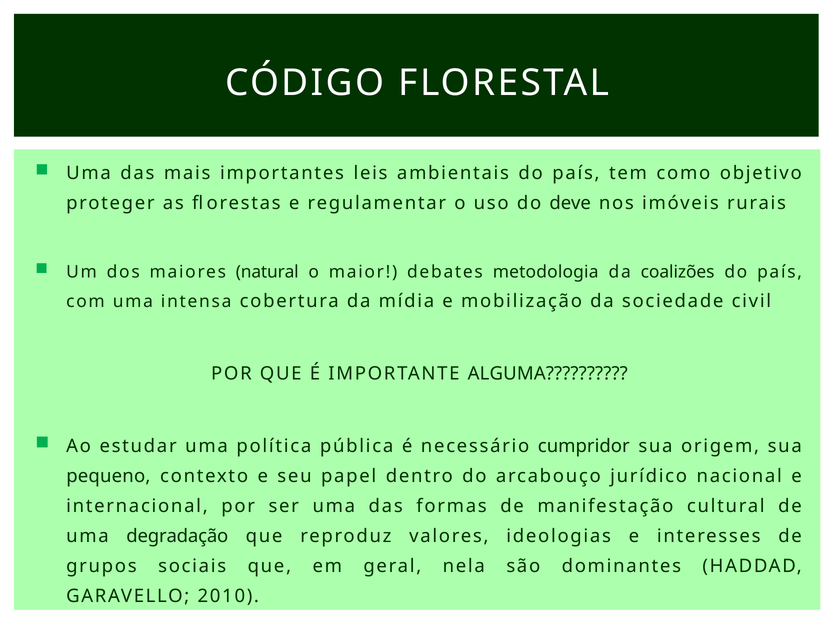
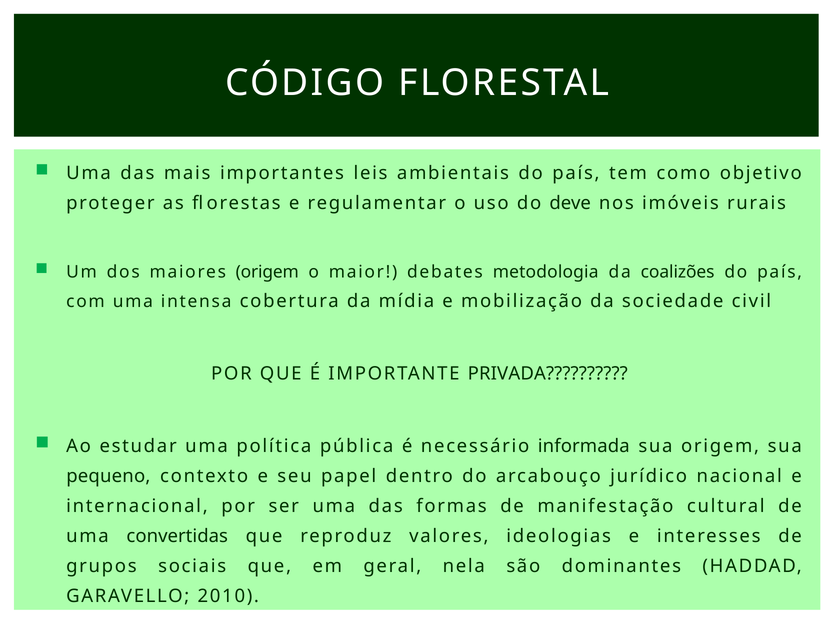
maiores natural: natural -> origem
ALGUMA: ALGUMA -> PRIVADA
cumpridor: cumpridor -> informada
degradação: degradação -> convertidas
